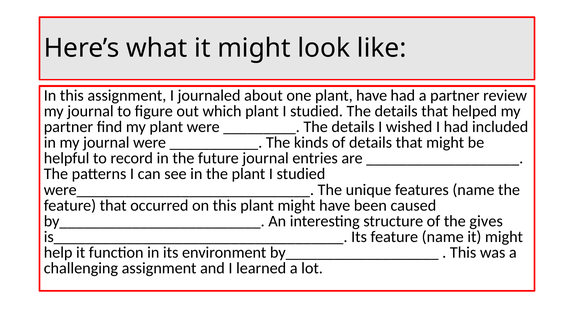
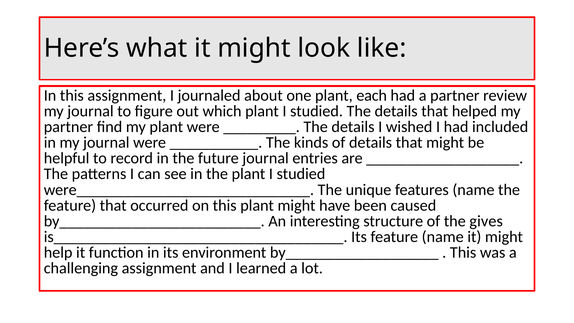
plant have: have -> each
